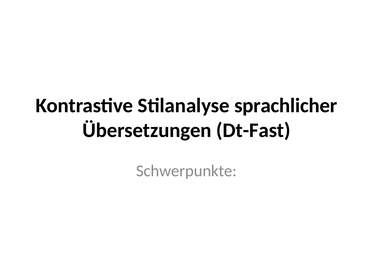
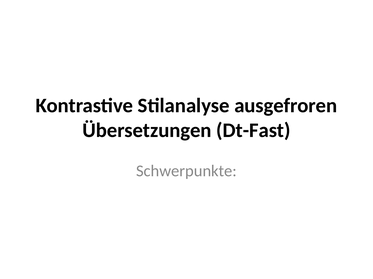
sprachlicher: sprachlicher -> ausgefroren
